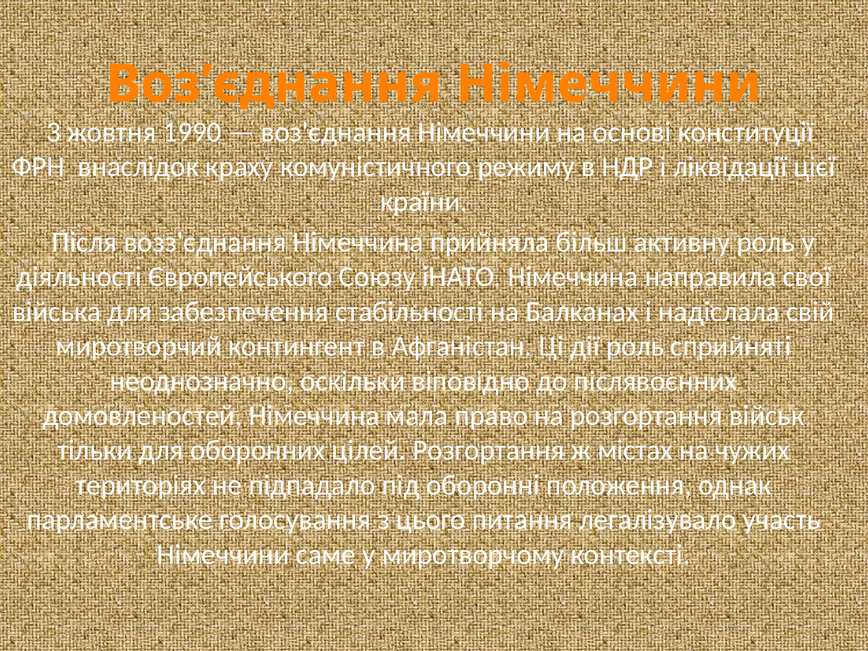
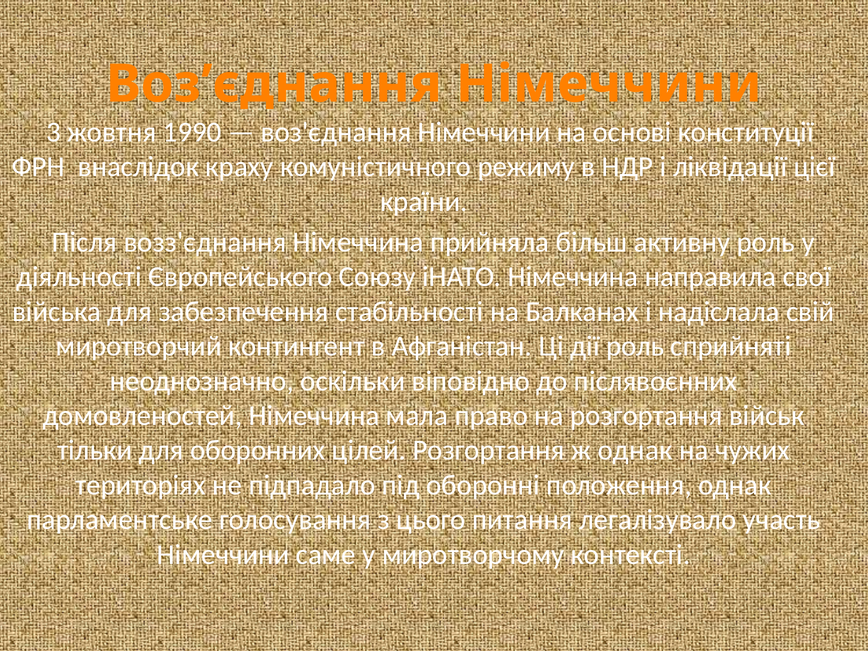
ж містах: містах -> однак
